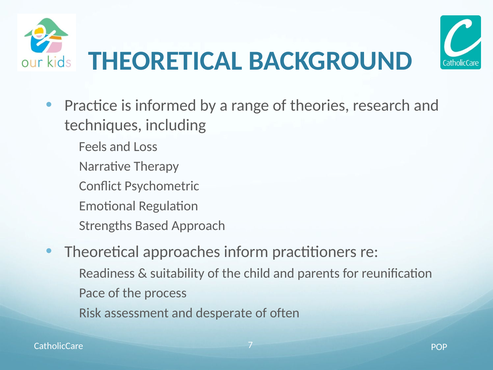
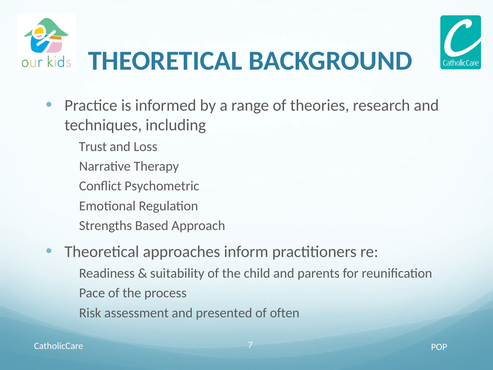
Feels: Feels -> Trust
desperate: desperate -> presented
